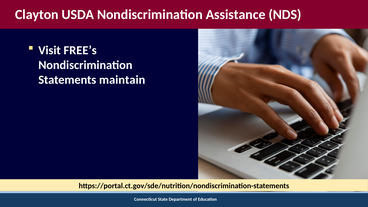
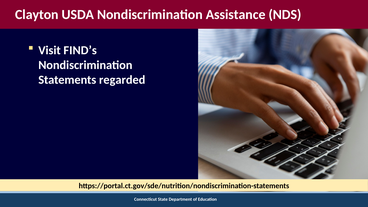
FREE’s: FREE’s -> FIND’s
maintain: maintain -> regarded
